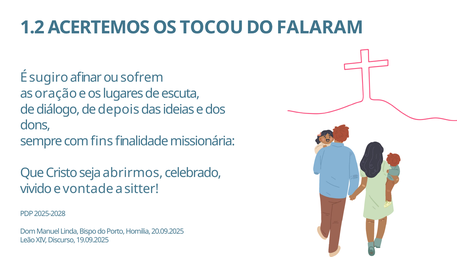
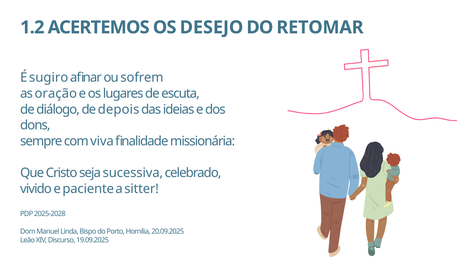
TOCOU: TOCOU -> DESEJO
FALARAM: FALARAM -> RETOMAR
fins: fins -> viva
abrirmos: abrirmos -> sucessiva
vontade: vontade -> paciente
